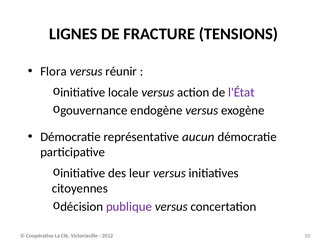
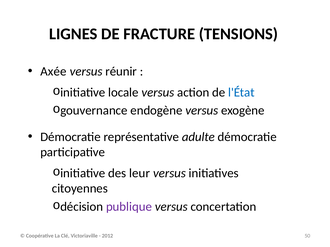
Flora: Flora -> Axée
l'État colour: purple -> blue
aucun: aucun -> adulte
